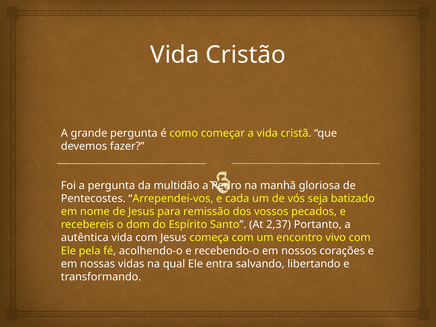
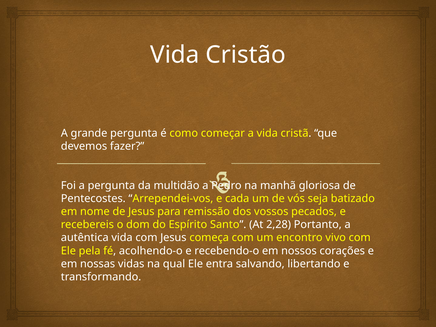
2,37: 2,37 -> 2,28
